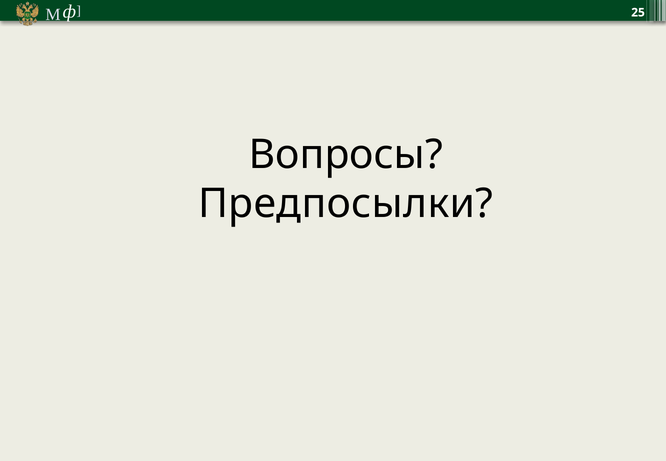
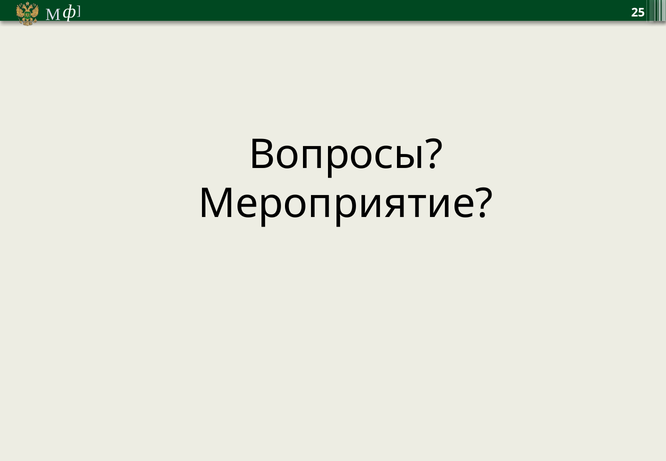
Предпосылки: Предпосылки -> Мероприятие
